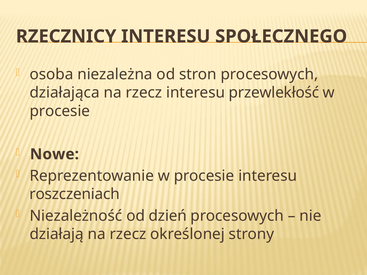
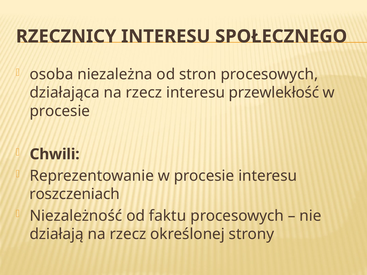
Nowe: Nowe -> Chwili
dzień: dzień -> faktu
